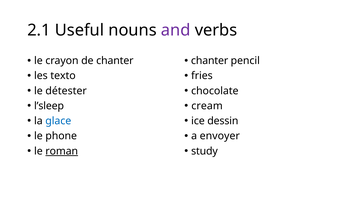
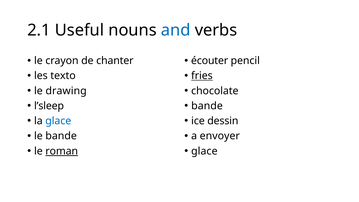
and colour: purple -> blue
chanter at (210, 61): chanter -> écouter
fries underline: none -> present
détester: détester -> drawing
cream at (207, 106): cream -> bande
le phone: phone -> bande
study at (204, 151): study -> glace
